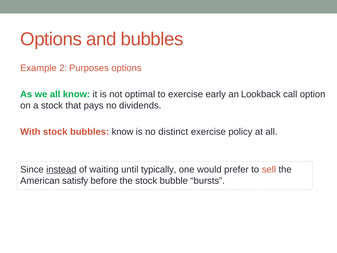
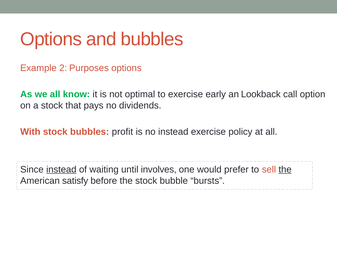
bubbles know: know -> profit
no distinct: distinct -> instead
typically: typically -> involves
the at (285, 169) underline: none -> present
